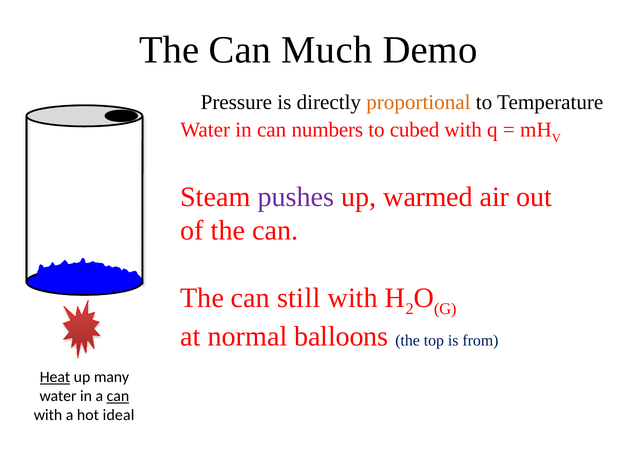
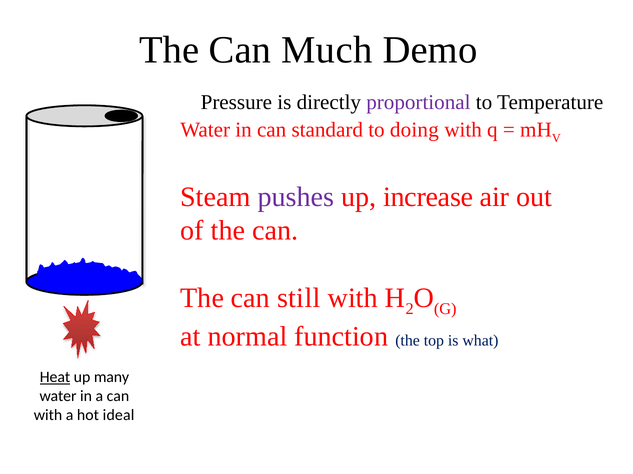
proportional colour: orange -> purple
numbers: numbers -> standard
cubed: cubed -> doing
warmed: warmed -> increase
balloons: balloons -> function
from: from -> what
can at (118, 397) underline: present -> none
